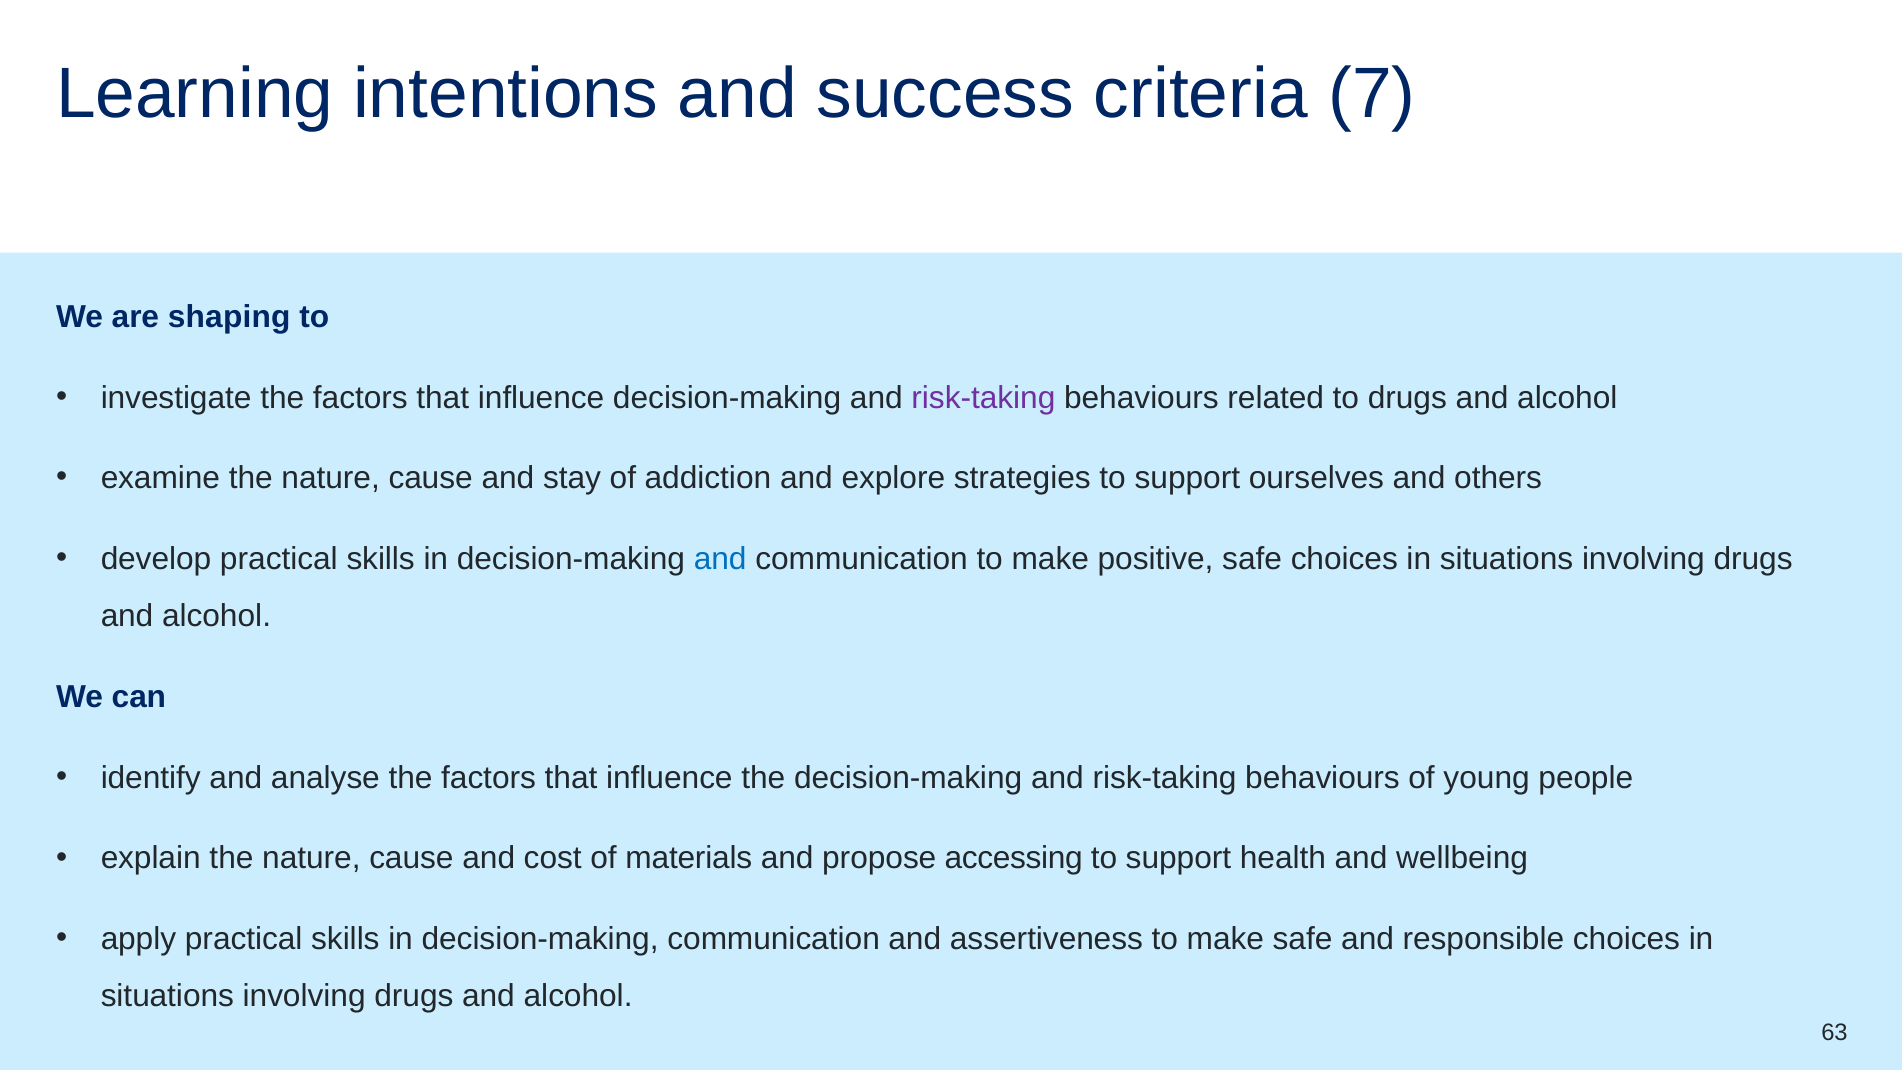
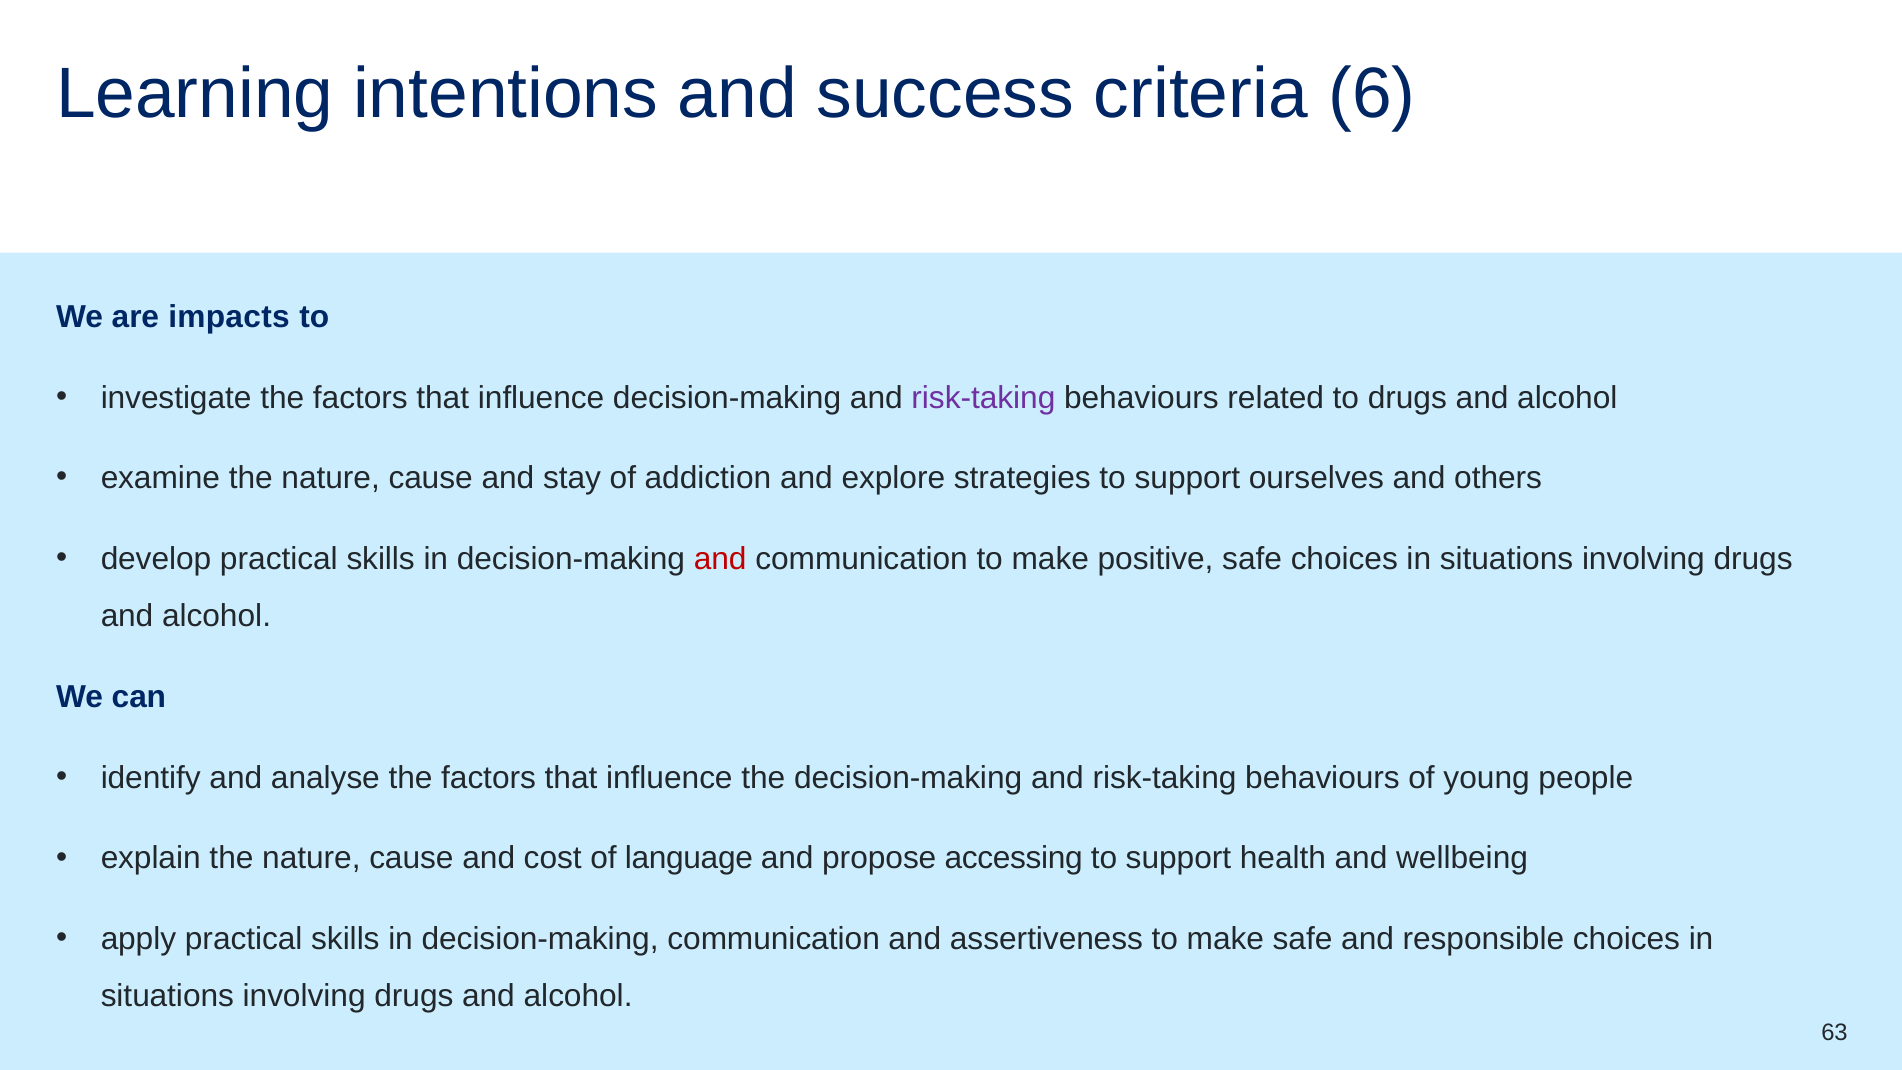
7: 7 -> 6
shaping: shaping -> impacts
and at (720, 559) colour: blue -> red
materials: materials -> language
